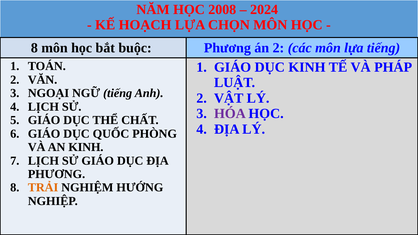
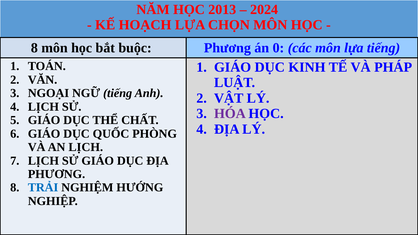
2008: 2008 -> 2013
án 2: 2 -> 0
AN KINH: KINH -> LỊCH
TRẢI colour: orange -> blue
